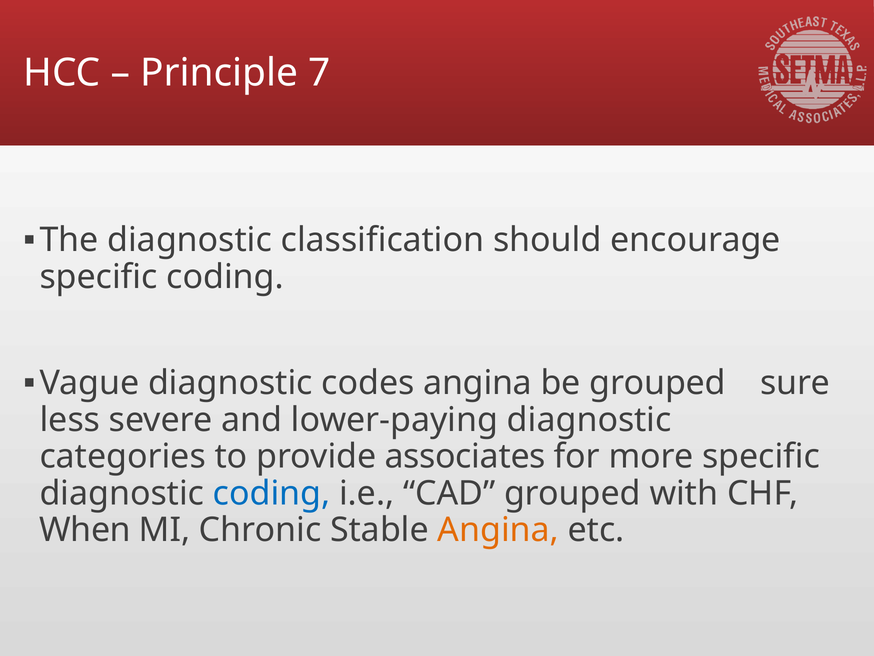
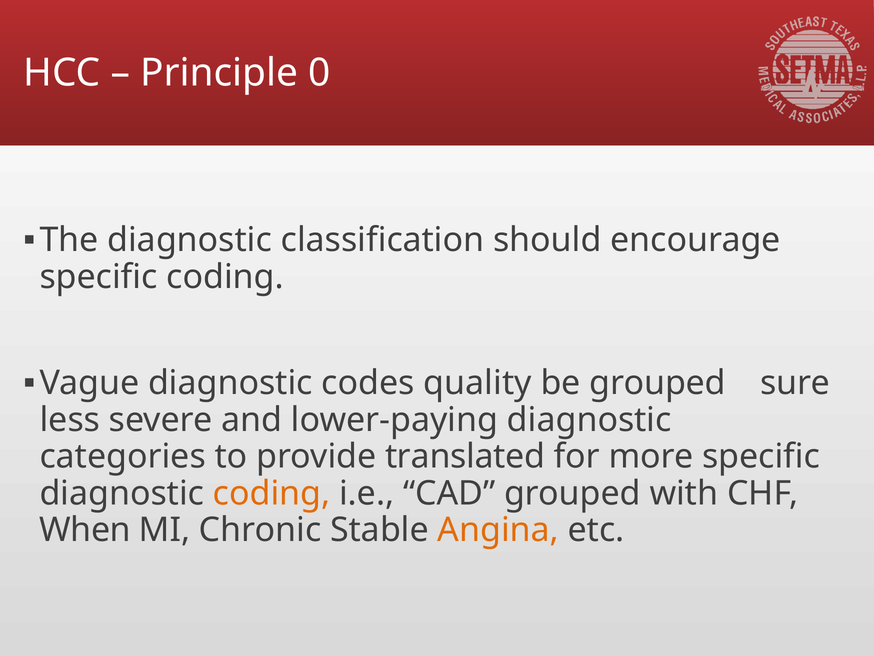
7: 7 -> 0
codes angina: angina -> quality
associates: associates -> translated
coding at (272, 493) colour: blue -> orange
